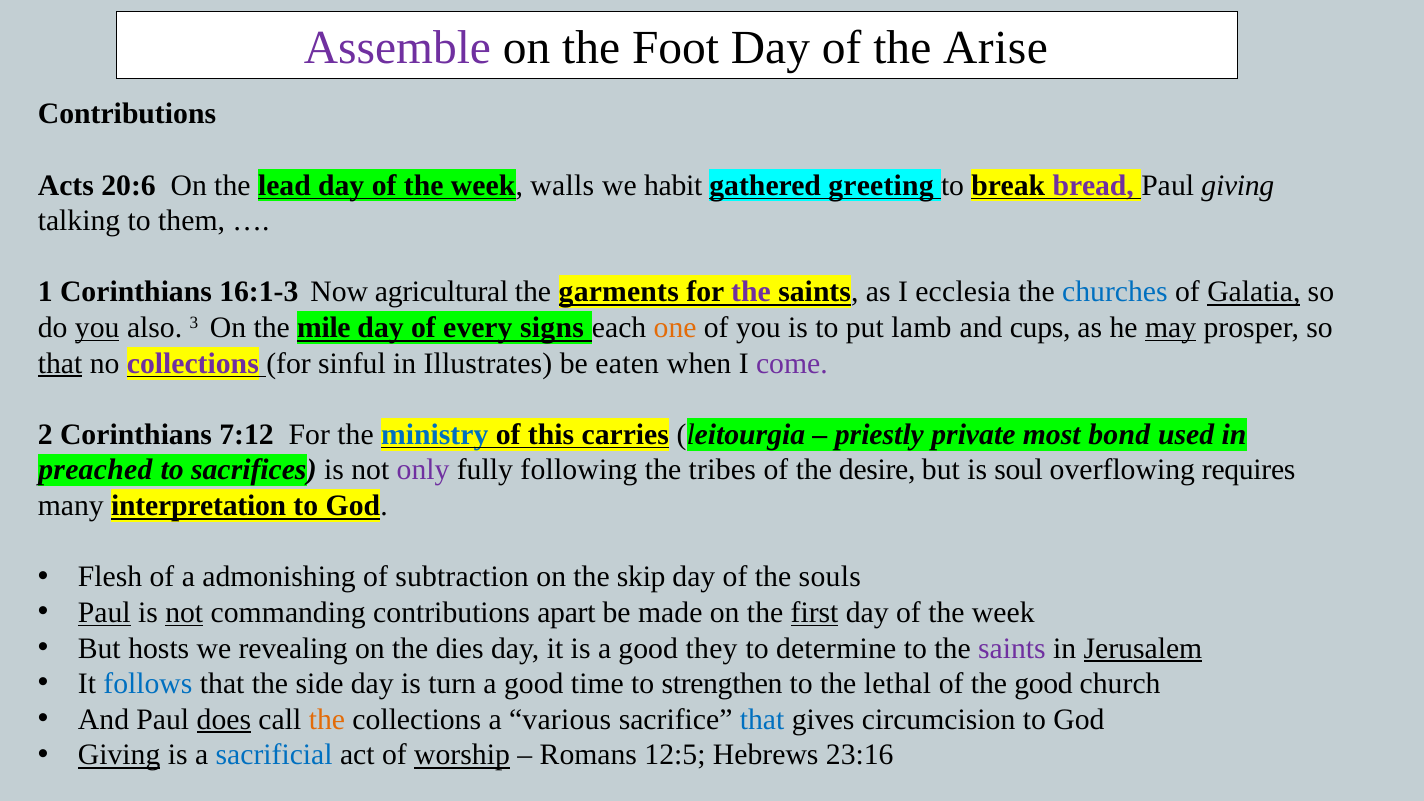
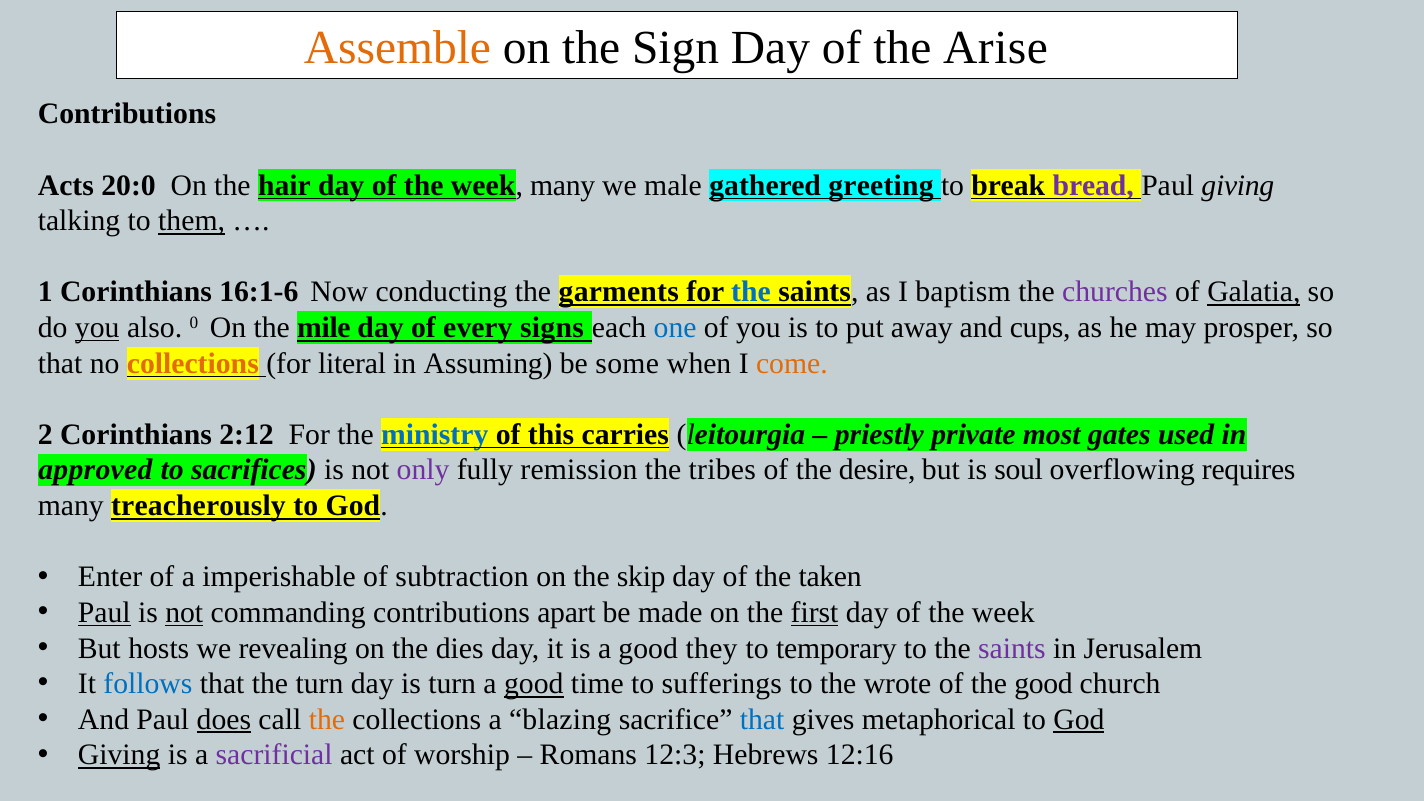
Assemble colour: purple -> orange
Foot: Foot -> Sign
20:6: 20:6 -> 20:0
lead: lead -> hair
week walls: walls -> many
habit: habit -> male
them underline: none -> present
16:1-3: 16:1-3 -> 16:1-6
agricultural: agricultural -> conducting
the at (751, 292) colour: purple -> blue
ecclesia: ecclesia -> baptism
churches colour: blue -> purple
3: 3 -> 0
one colour: orange -> blue
lamb: lamb -> away
may underline: present -> none
that at (60, 363) underline: present -> none
collections at (193, 363) colour: purple -> orange
sinful: sinful -> literal
Illustrates: Illustrates -> Assuming
eaten: eaten -> some
come colour: purple -> orange
7:12: 7:12 -> 2:12
bond: bond -> gates
preached: preached -> approved
following: following -> remission
interpretation: interpretation -> treacherously
Flesh: Flesh -> Enter
admonishing: admonishing -> imperishable
souls: souls -> taken
determine: determine -> temporary
Jerusalem underline: present -> none
the side: side -> turn
good at (534, 684) underline: none -> present
strengthen: strengthen -> sufferings
lethal: lethal -> wrote
various: various -> blazing
circumcision: circumcision -> metaphorical
God at (1079, 719) underline: none -> present
sacrificial colour: blue -> purple
worship underline: present -> none
12:5: 12:5 -> 12:3
23:16: 23:16 -> 12:16
